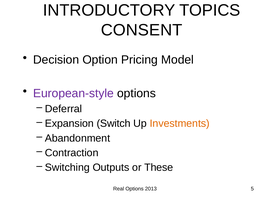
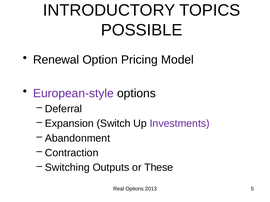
CONSENT: CONSENT -> POSSIBLE
Decision: Decision -> Renewal
Investments colour: orange -> purple
